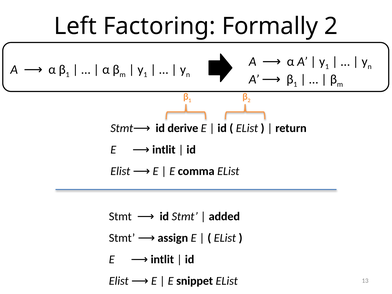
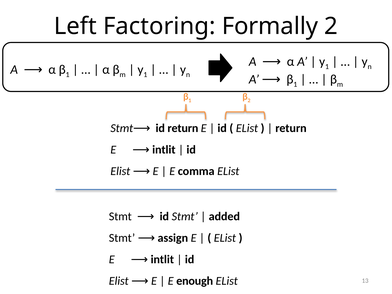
id derive: derive -> return
snippet: snippet -> enough
